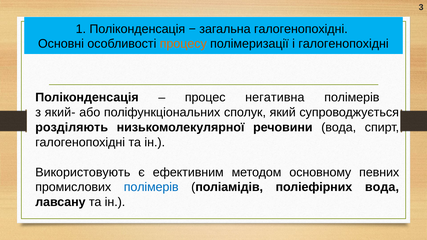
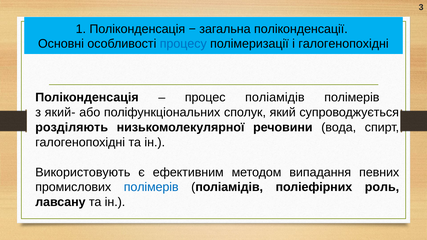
загальна галогенопохідні: галогенопохідні -> поліконденсації
процесу colour: orange -> blue
процес негативна: негативна -> поліамідів
основному: основному -> випадання
поліефірних вода: вода -> роль
